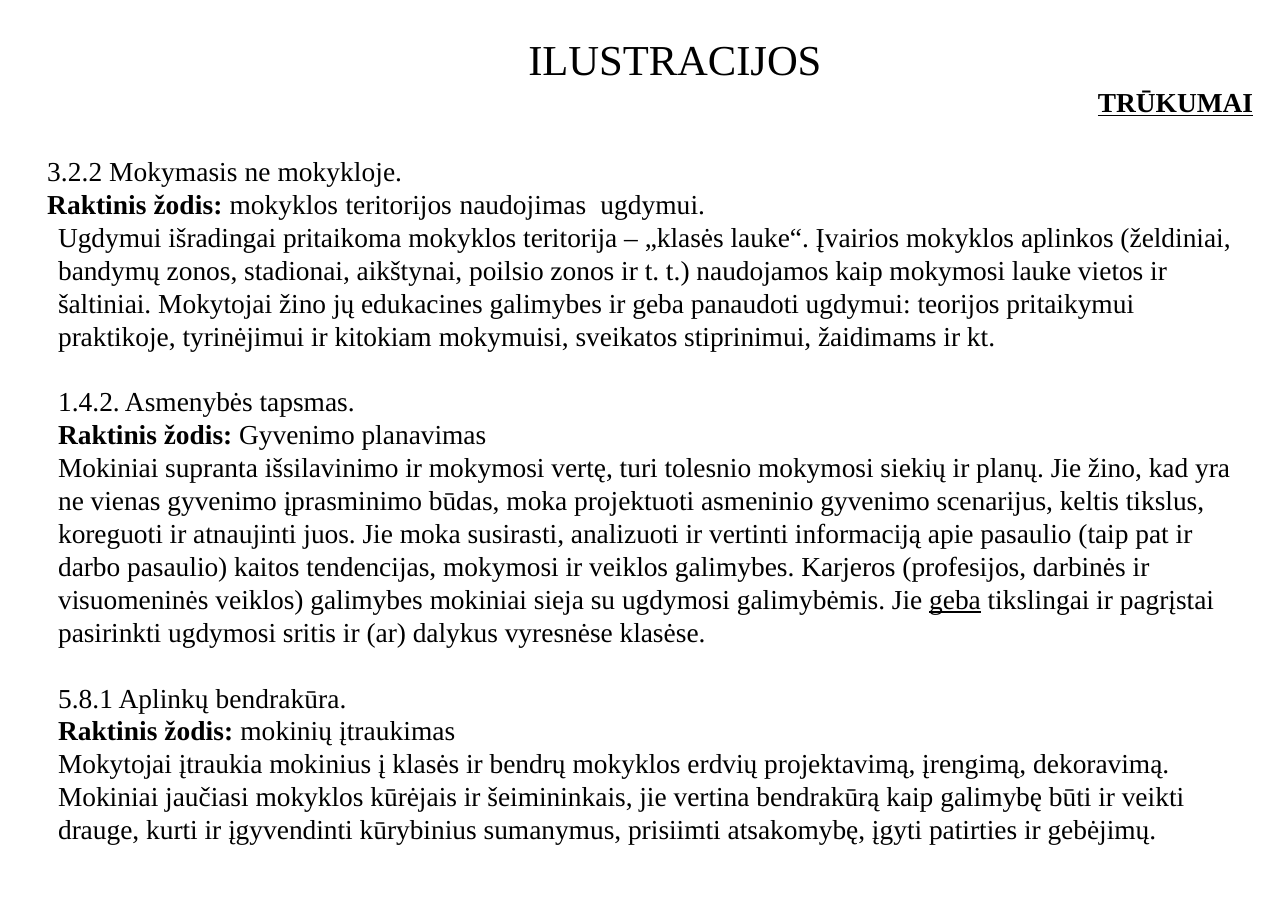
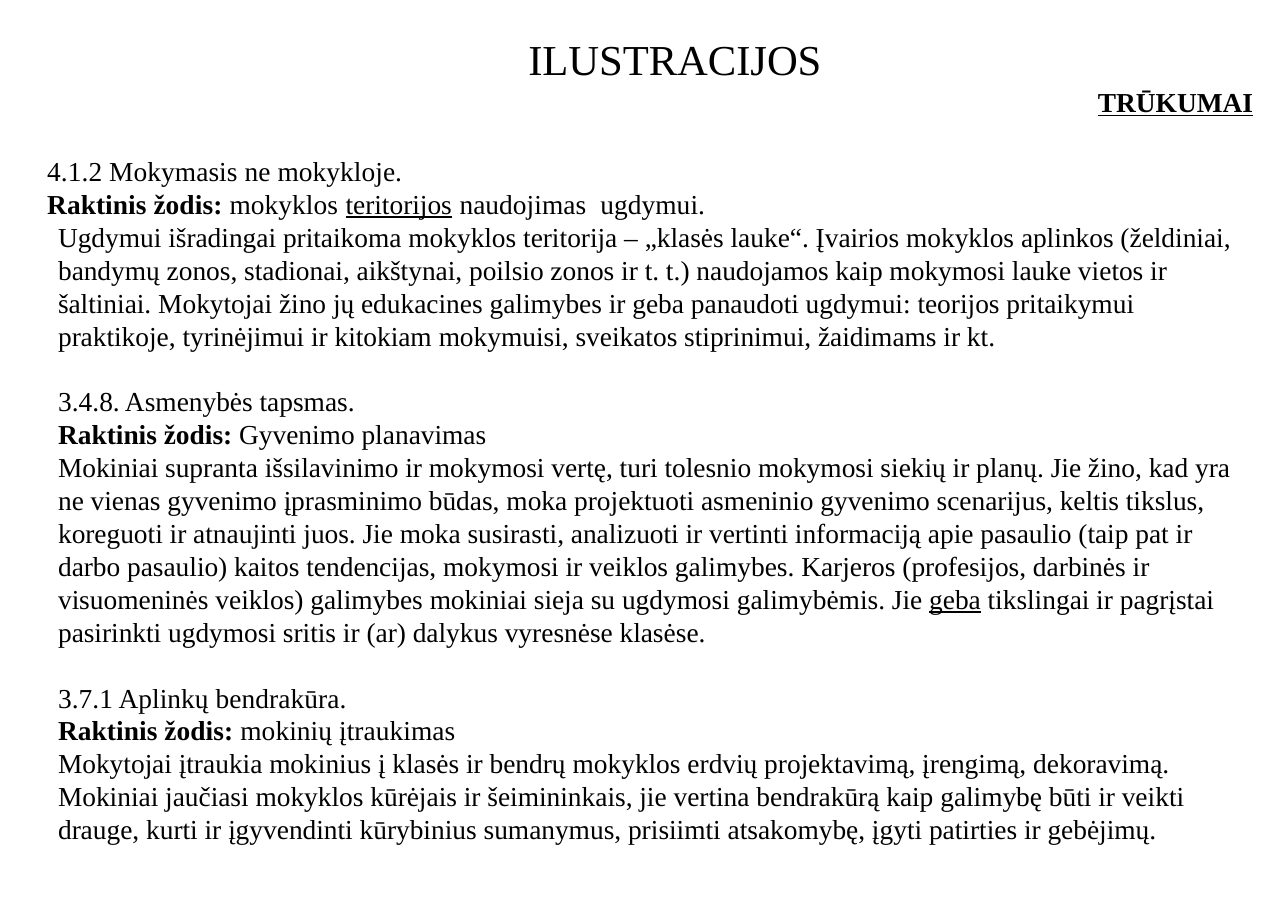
3.2.2: 3.2.2 -> 4.1.2
teritorijos underline: none -> present
1.4.2: 1.4.2 -> 3.4.8
5.8.1: 5.8.1 -> 3.7.1
